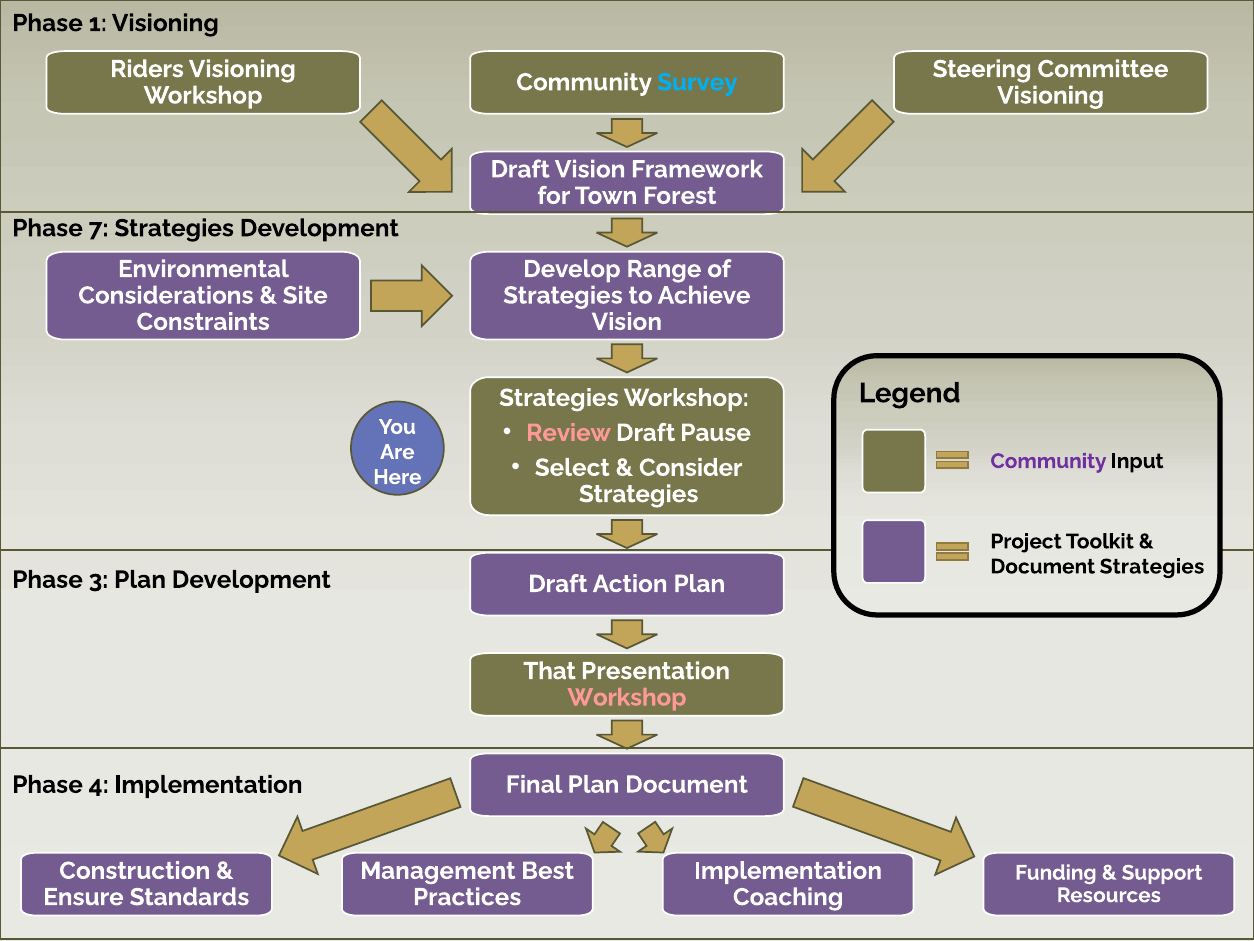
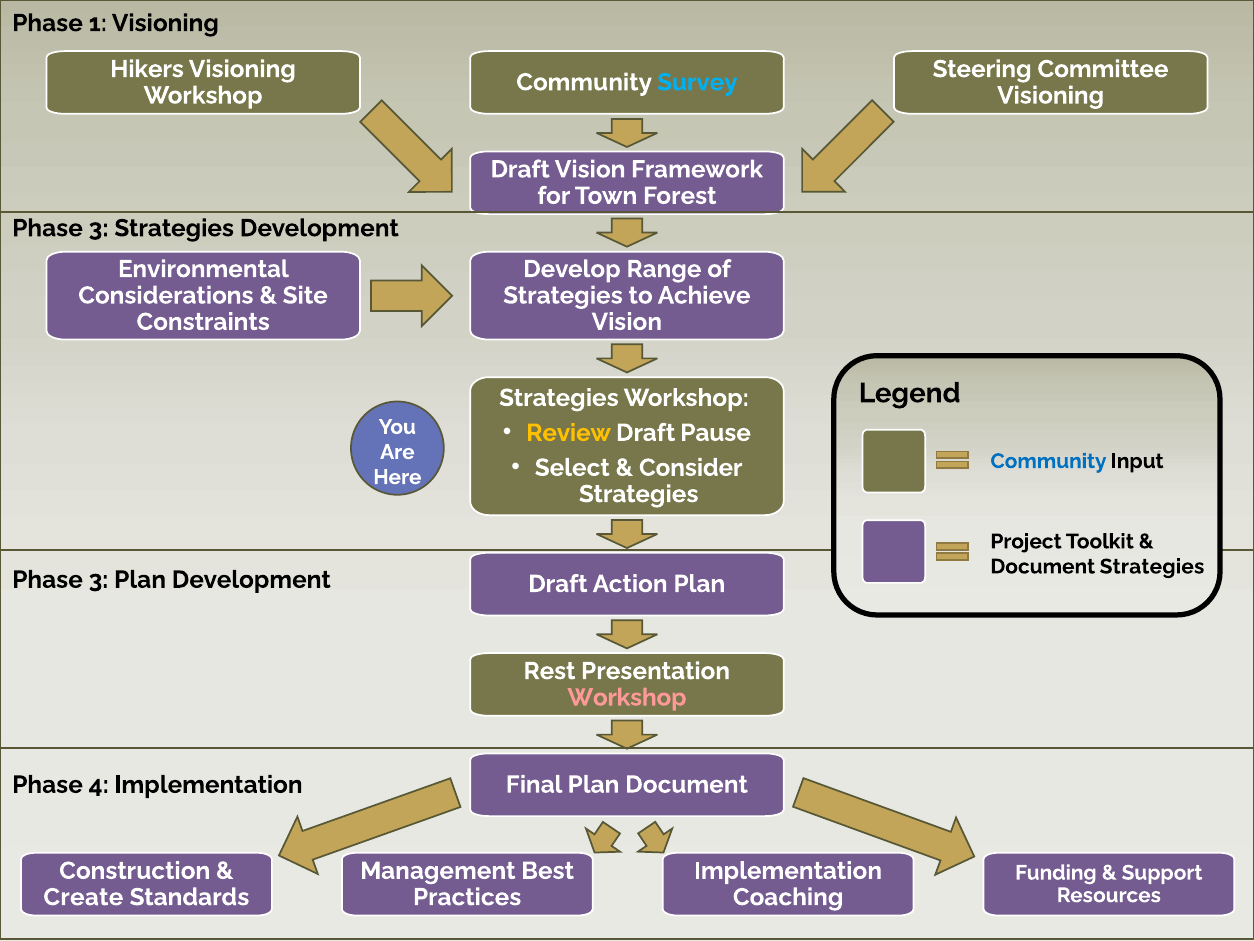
Riders: Riders -> Hikers
7 at (99, 228): 7 -> 3
Review colour: pink -> yellow
Community at (1048, 461) colour: purple -> blue
That: That -> Rest
Ensure: Ensure -> Create
